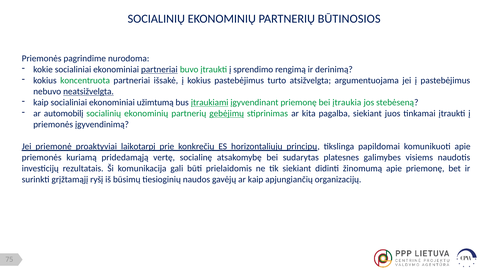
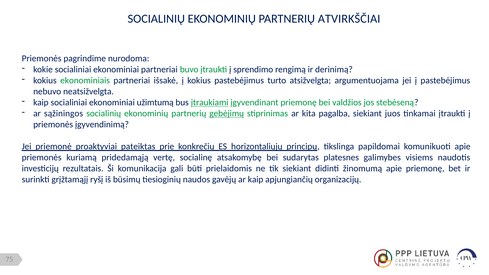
BŪTINOSIOS: BŪTINOSIOS -> ATVIRKŠČIAI
partneriai at (159, 70) underline: present -> none
koncentruota: koncentruota -> ekonominiais
neatsižvelgta underline: present -> none
įtraukia: įtraukia -> valdžios
automobilį: automobilį -> sąžiningos
laikotarpį: laikotarpį -> pateiktas
